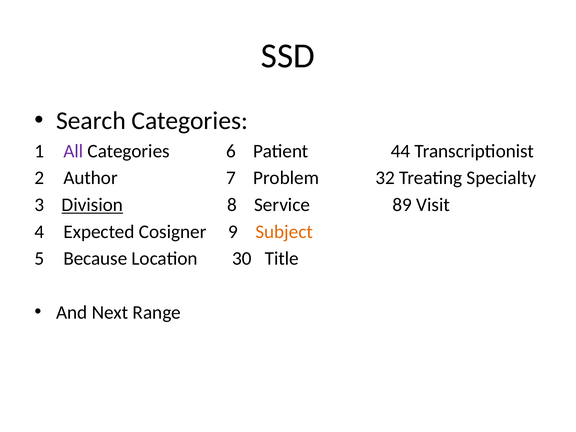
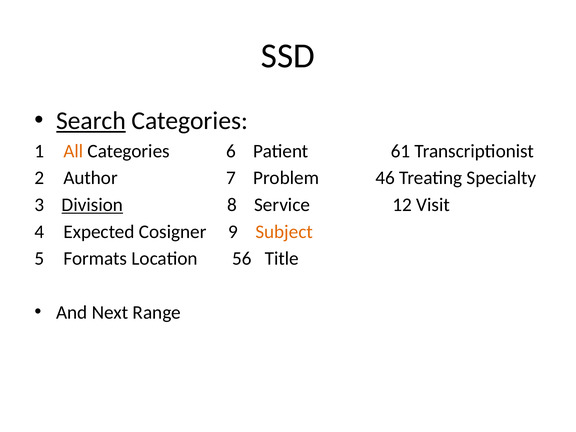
Search underline: none -> present
All colour: purple -> orange
44: 44 -> 61
32: 32 -> 46
89: 89 -> 12
Because: Because -> Formats
30: 30 -> 56
